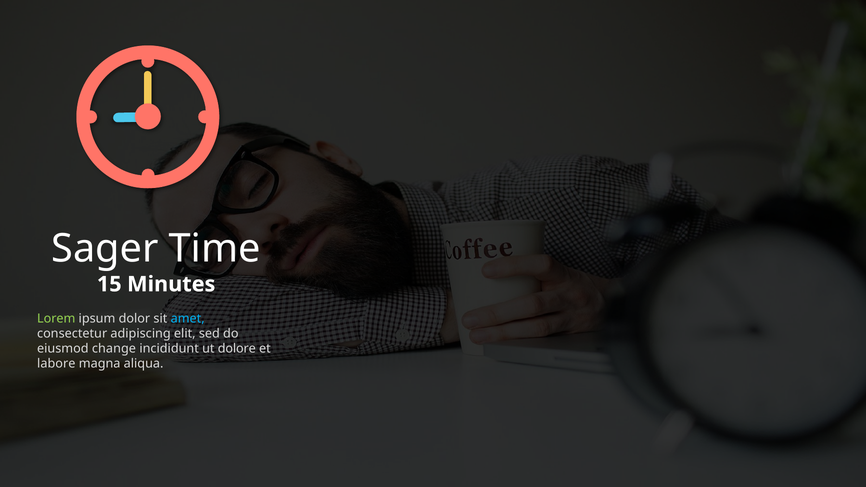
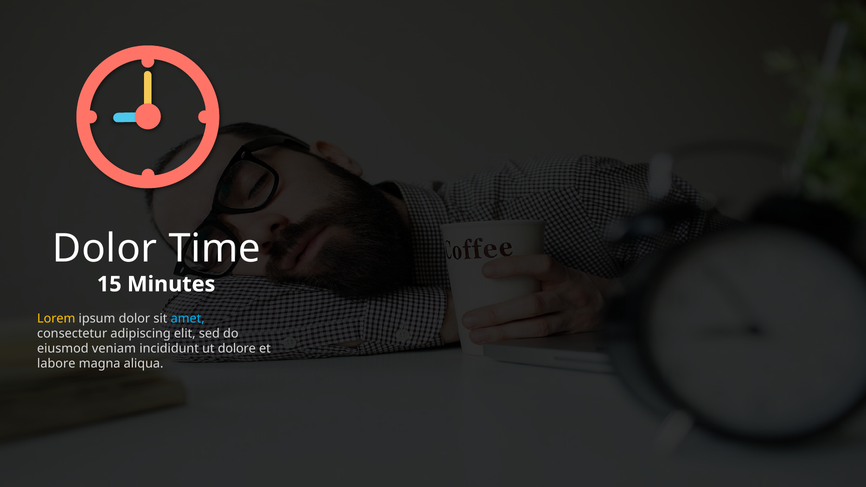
Sager at (105, 249): Sager -> Dolor
Lorem colour: light green -> yellow
change: change -> veniam
